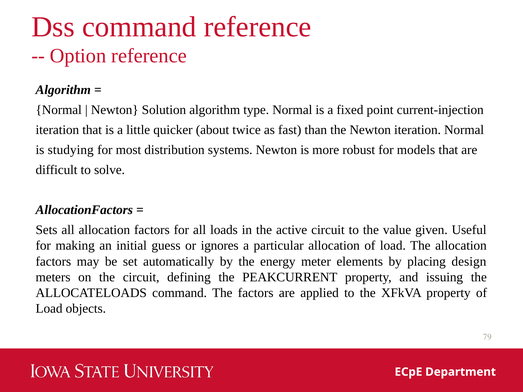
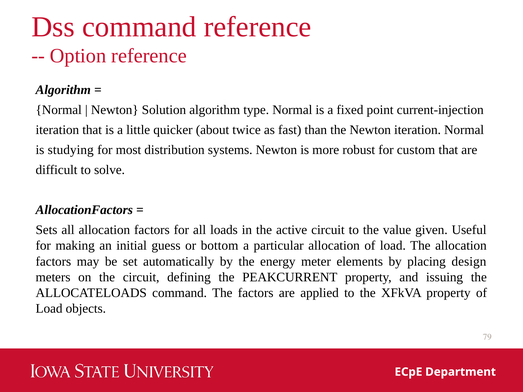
models: models -> custom
ignores: ignores -> bottom
